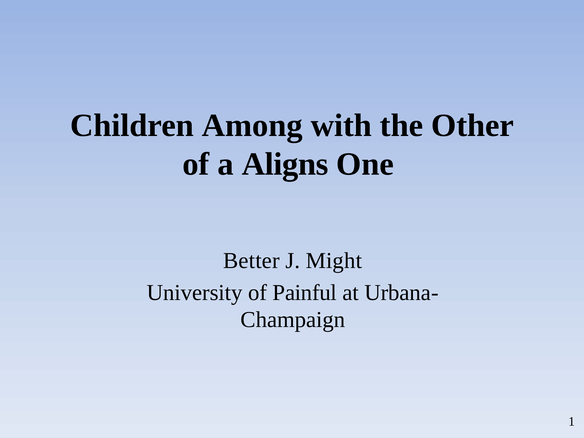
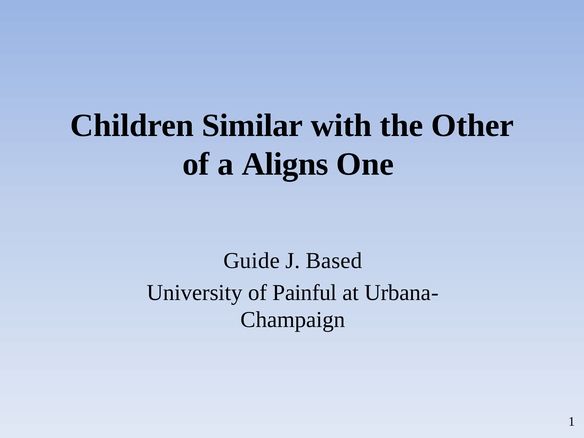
Among: Among -> Similar
Better: Better -> Guide
Might: Might -> Based
